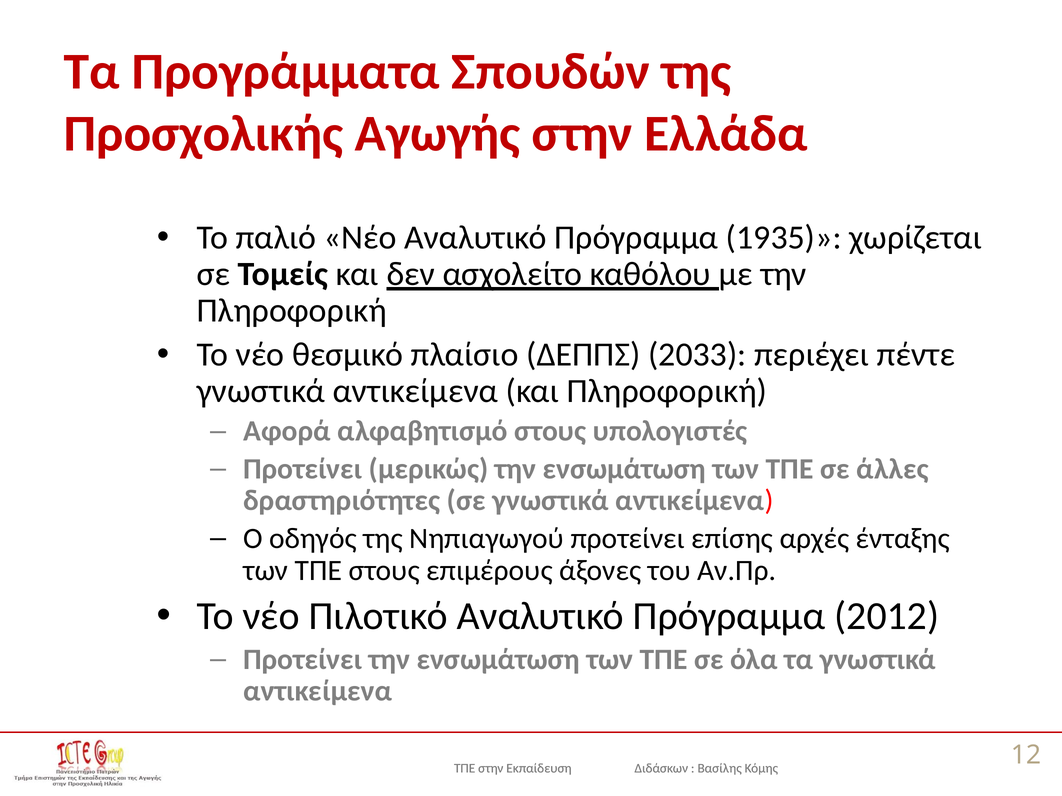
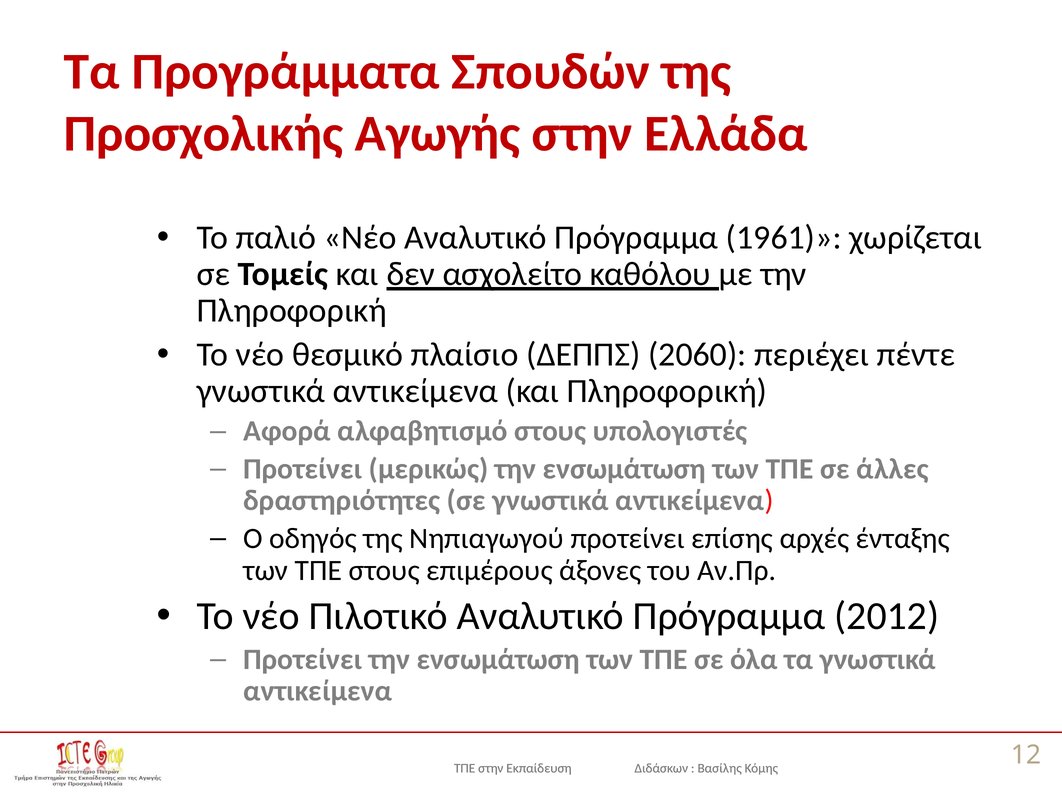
1935: 1935 -> 1961
2033: 2033 -> 2060
